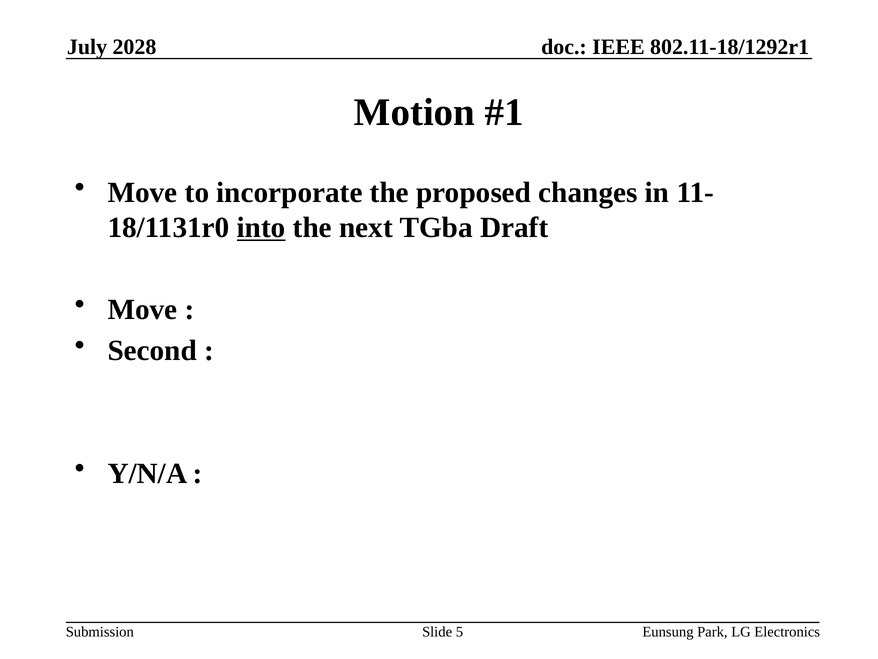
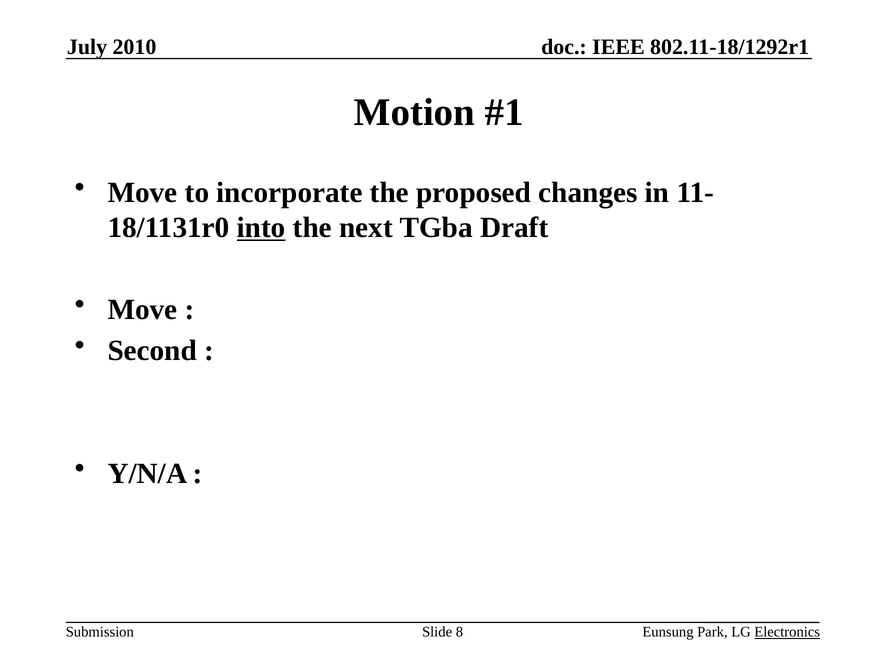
2028: 2028 -> 2010
5: 5 -> 8
Electronics underline: none -> present
